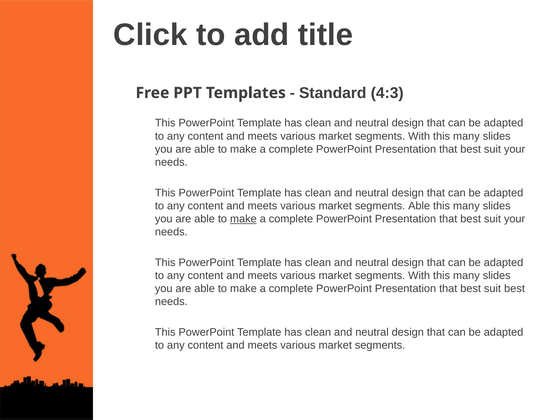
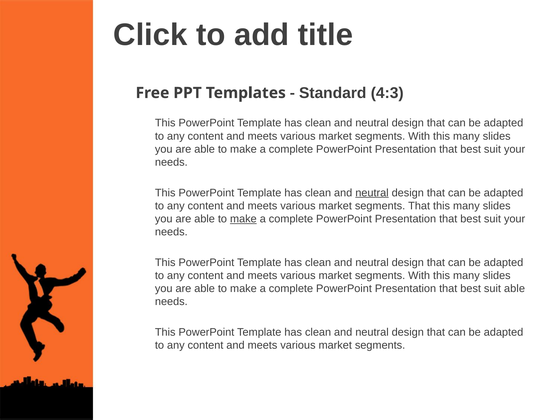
neutral at (372, 193) underline: none -> present
segments Able: Able -> That
suit best: best -> able
